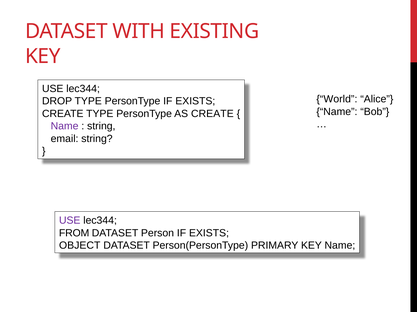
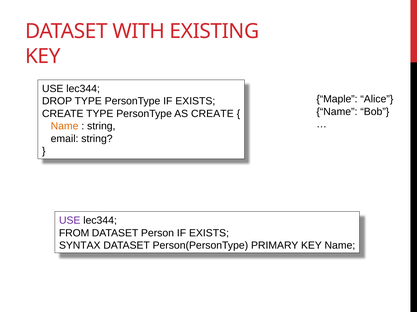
World: World -> Maple
Name at (65, 126) colour: purple -> orange
OBJECT: OBJECT -> SYNTAX
